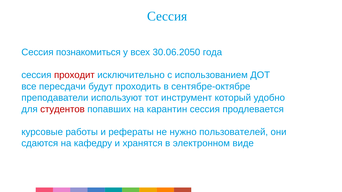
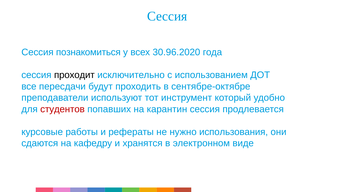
30.06.2050: 30.06.2050 -> 30.96.2020
проходит colour: red -> black
пользователей: пользователей -> использования
